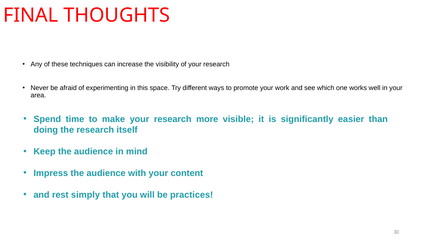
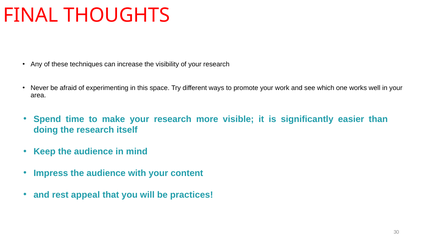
simply: simply -> appeal
